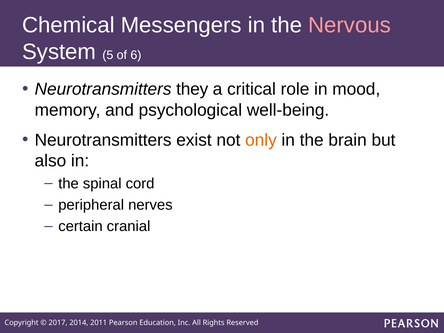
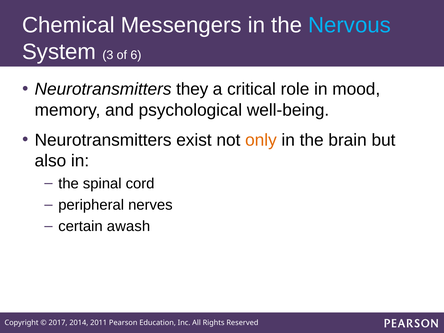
Nervous colour: pink -> light blue
5: 5 -> 3
cranial: cranial -> awash
